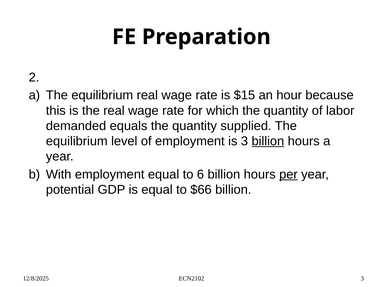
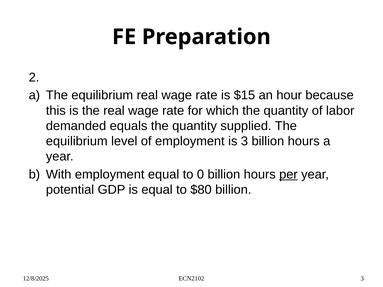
billion at (268, 141) underline: present -> none
6: 6 -> 0
$66: $66 -> $80
